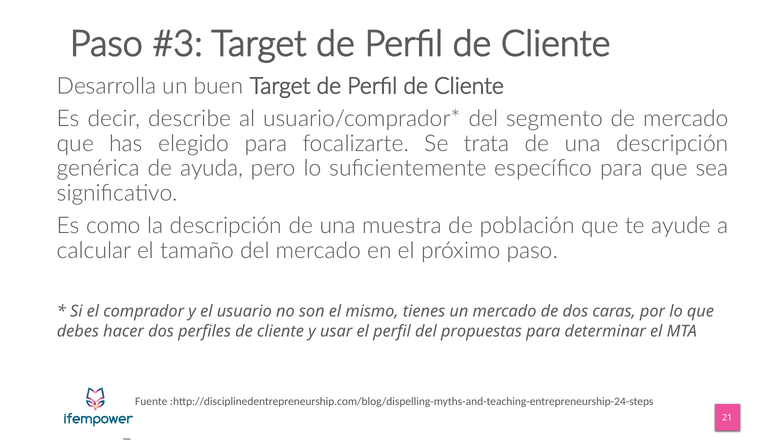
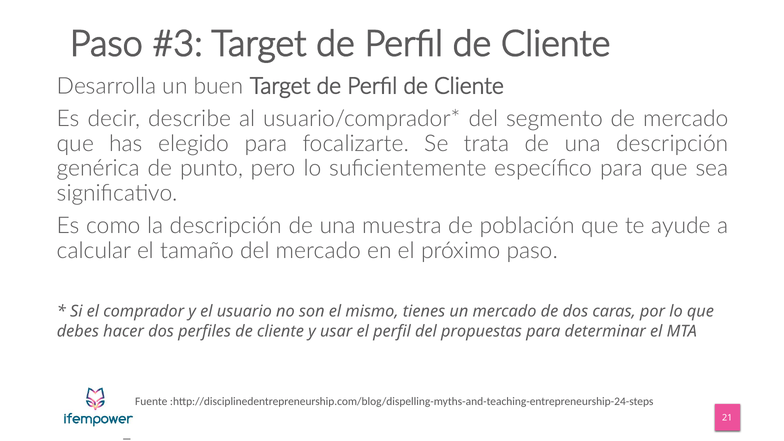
ayuda: ayuda -> punto
